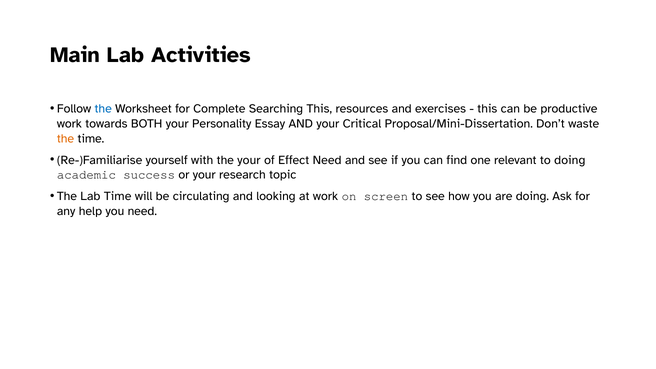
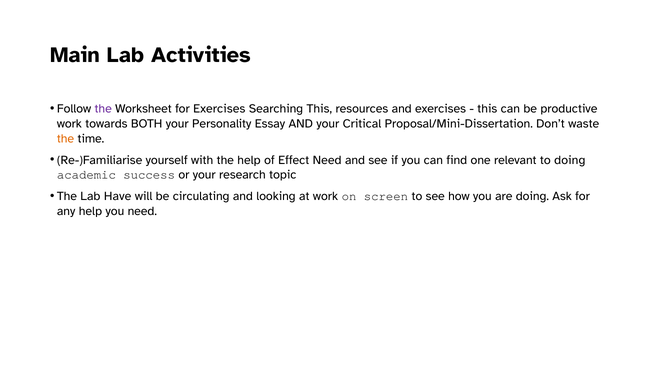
the at (103, 109) colour: blue -> purple
for Complete: Complete -> Exercises
the your: your -> help
Lab Time: Time -> Have
